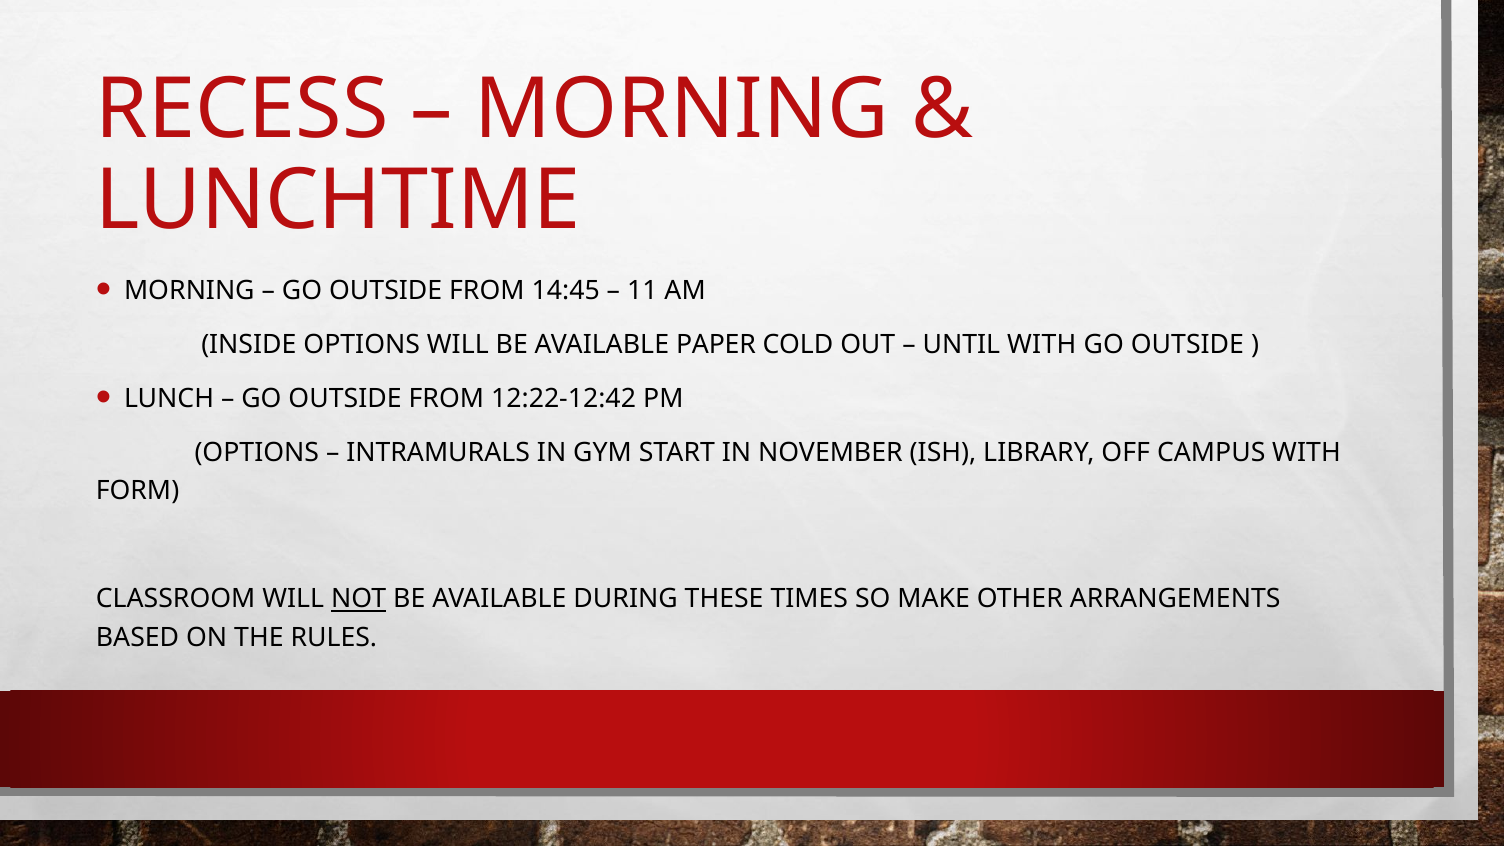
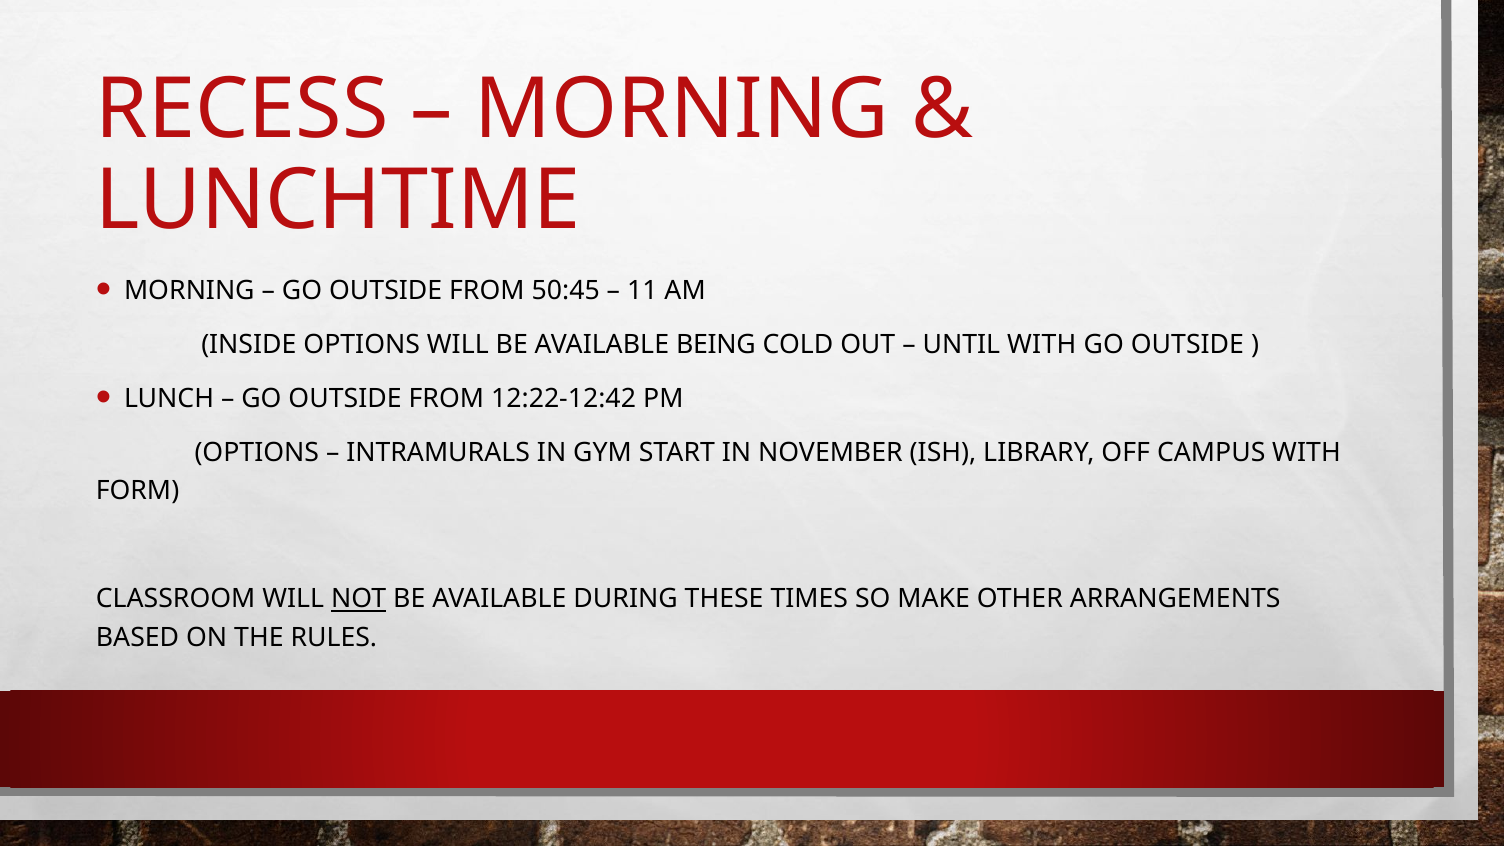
14:45: 14:45 -> 50:45
PAPER: PAPER -> BEING
